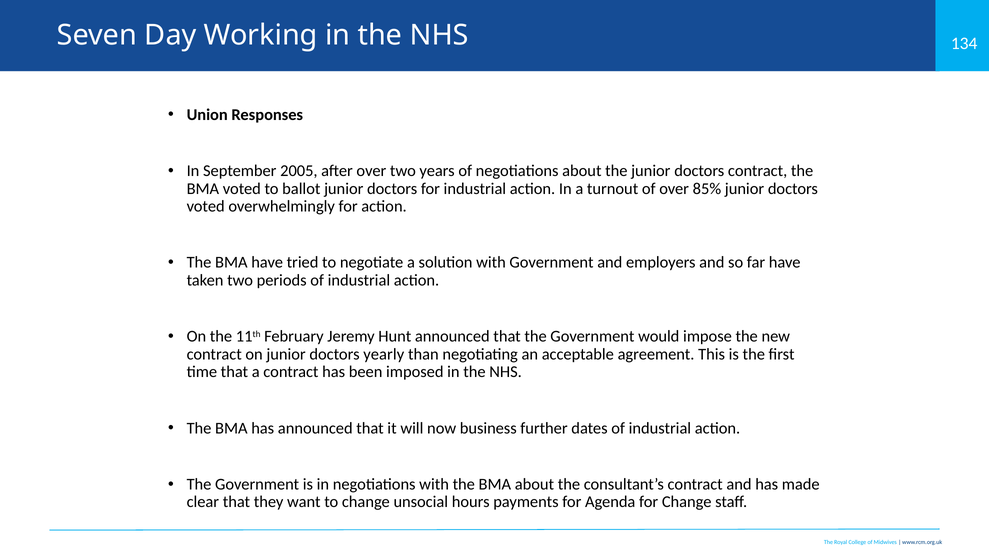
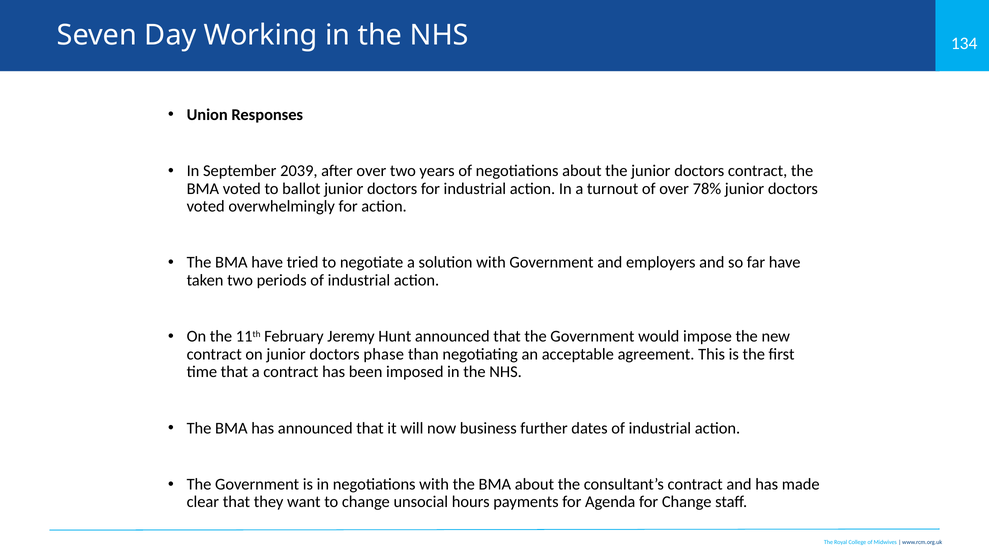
2005: 2005 -> 2039
85%: 85% -> 78%
yearly: yearly -> phase
